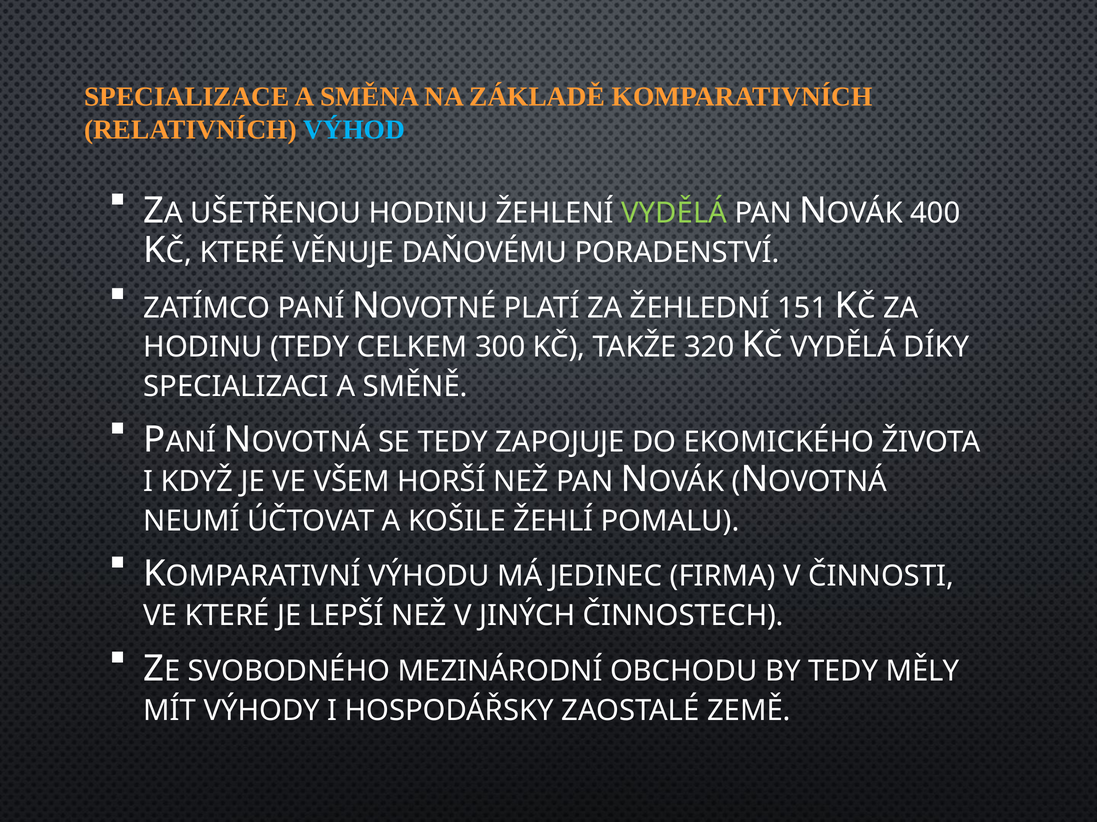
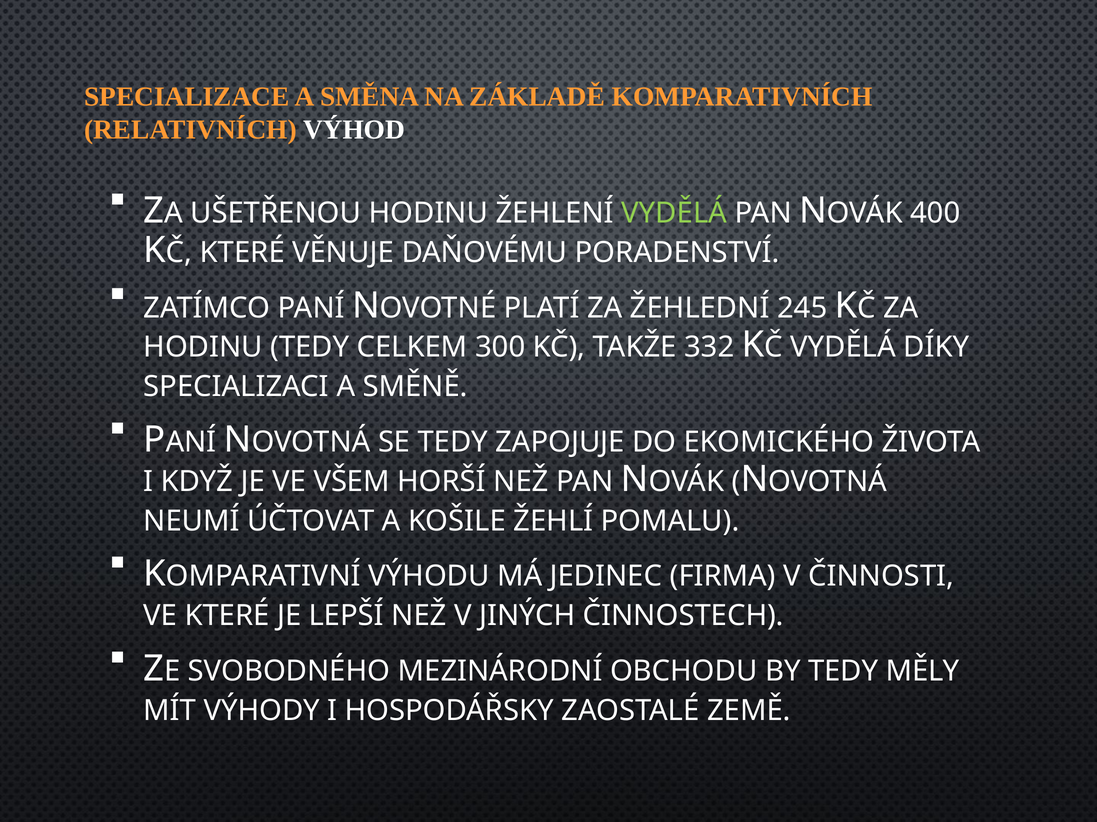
VÝHOD colour: light blue -> white
151: 151 -> 245
320: 320 -> 332
